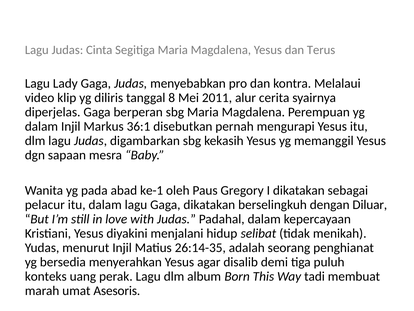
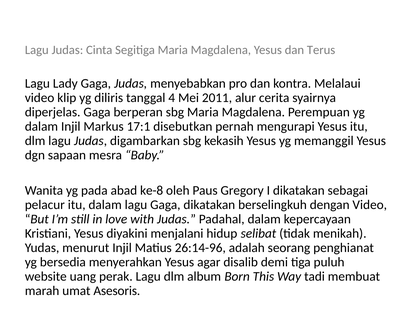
8: 8 -> 4
36:1: 36:1 -> 17:1
ke-1: ke-1 -> ke-8
dengan Diluar: Diluar -> Video
26:14-35: 26:14-35 -> 26:14-96
konteks: konteks -> website
